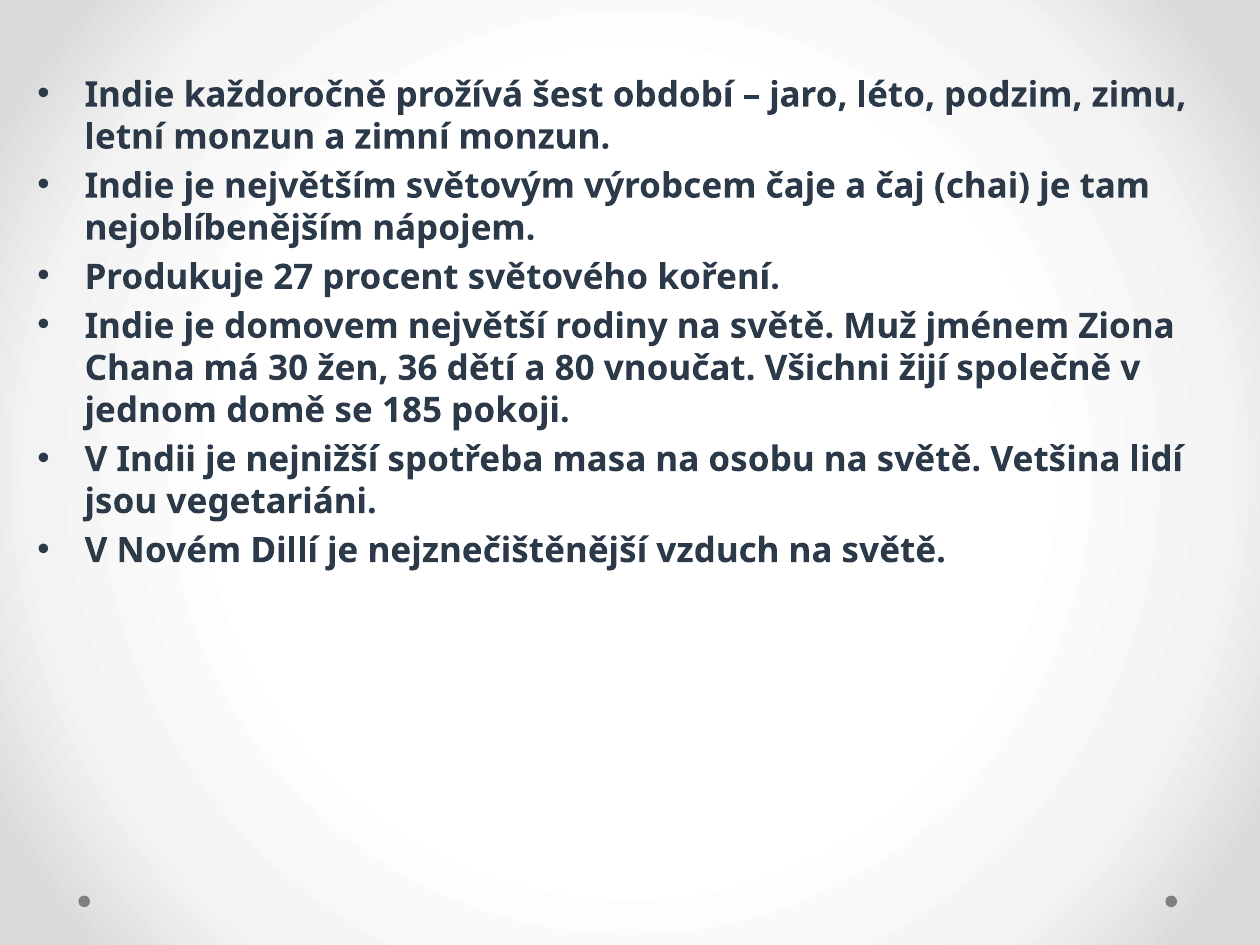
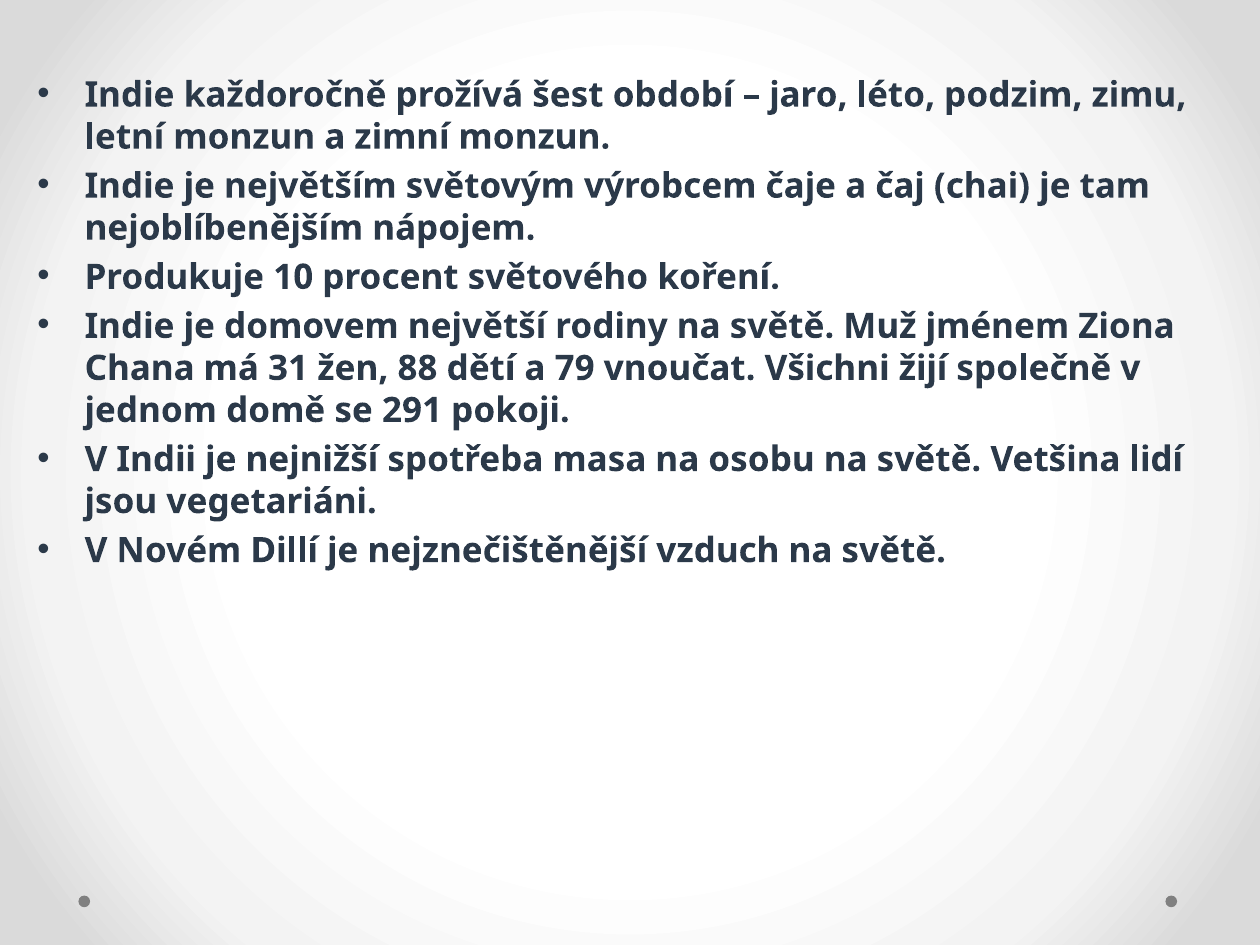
27: 27 -> 10
30: 30 -> 31
36: 36 -> 88
80: 80 -> 79
185: 185 -> 291
